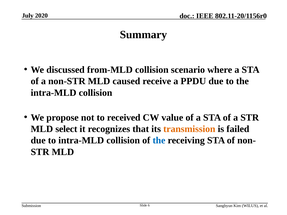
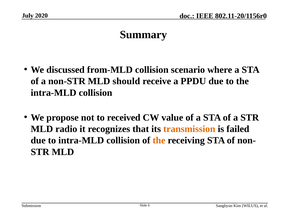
caused: caused -> should
select: select -> radio
the at (159, 141) colour: blue -> orange
